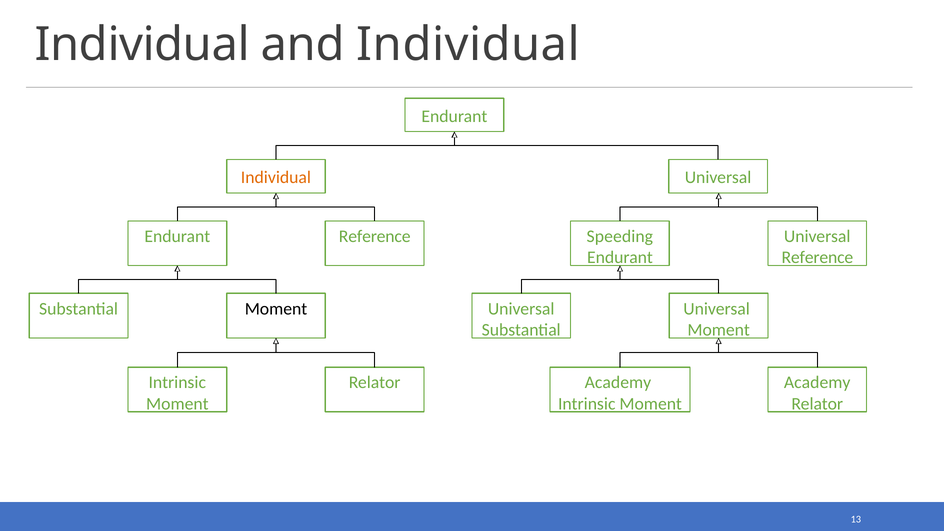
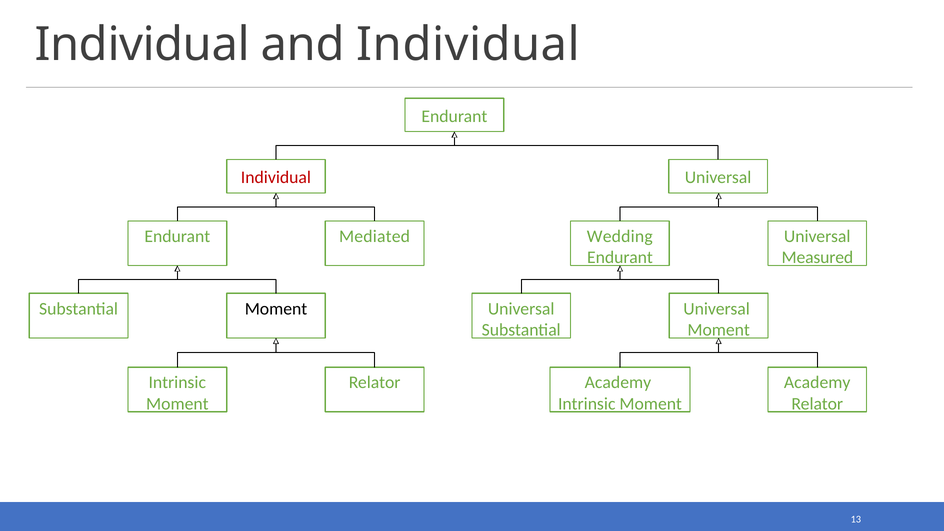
Individual at (276, 178) colour: orange -> red
Endurant Reference: Reference -> Mediated
Speeding: Speeding -> Wedding
Reference at (817, 257): Reference -> Measured
